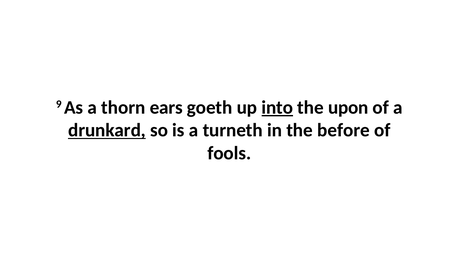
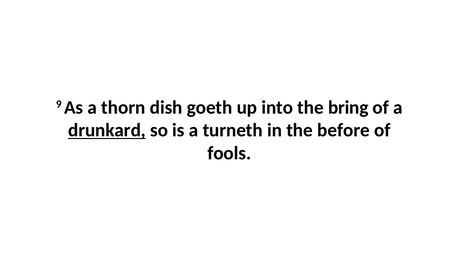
ears: ears -> dish
into underline: present -> none
upon: upon -> bring
